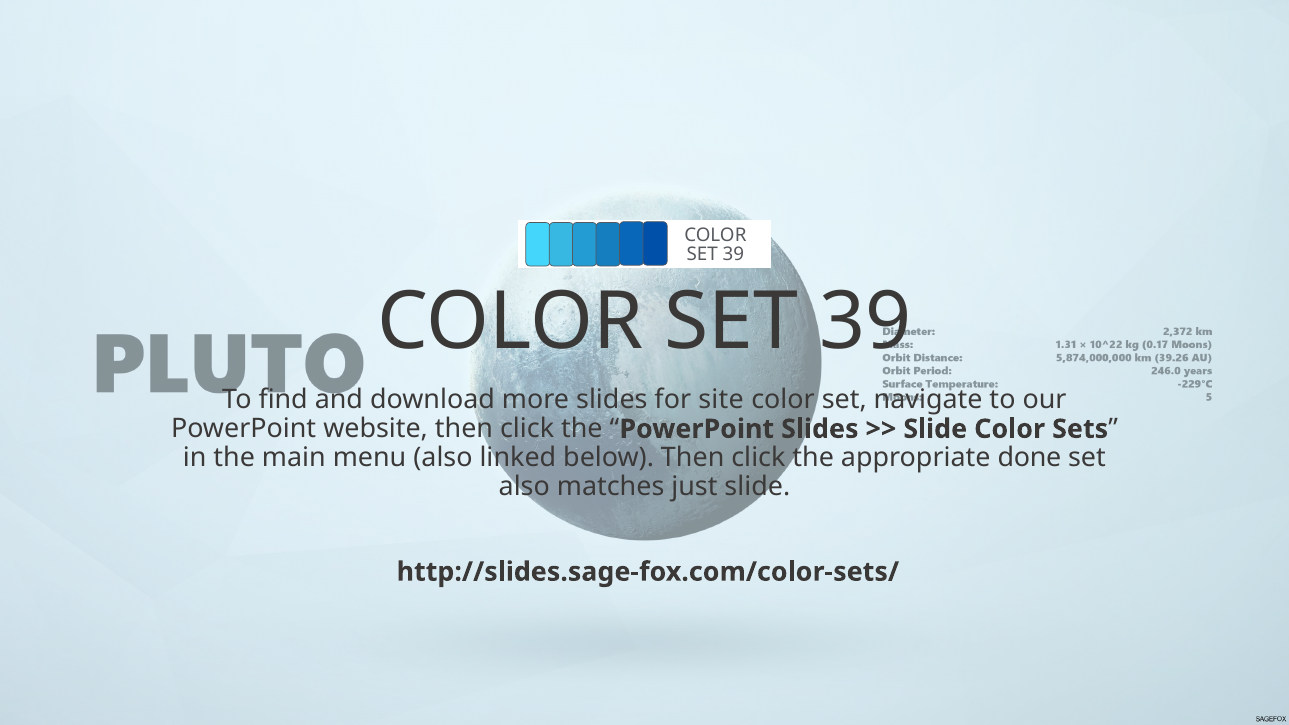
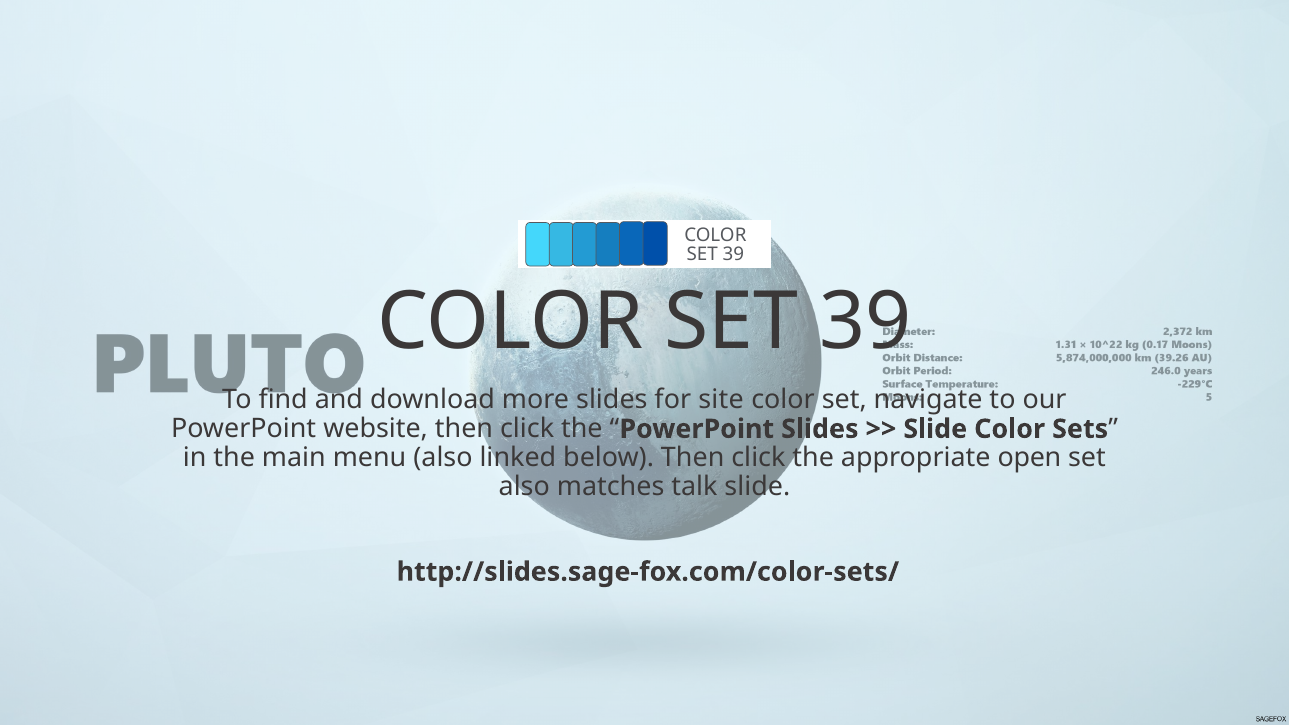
done: done -> open
just: just -> talk
